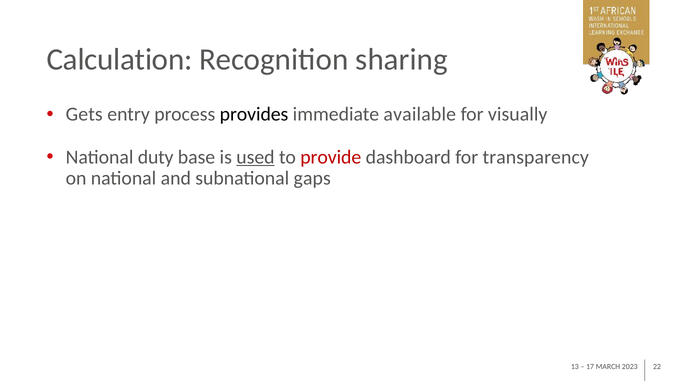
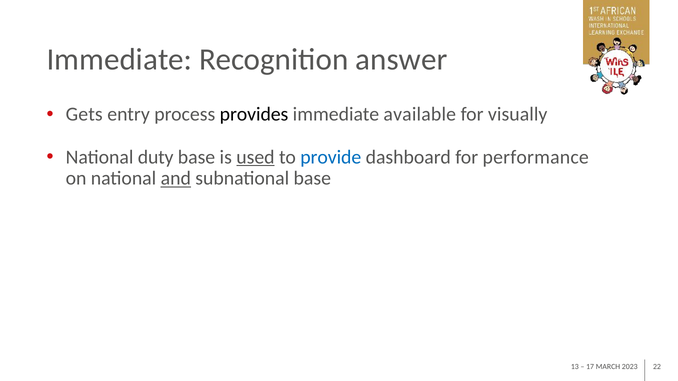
Calculation at (120, 59): Calculation -> Immediate
sharing: sharing -> answer
provide colour: red -> blue
transparency: transparency -> performance
and underline: none -> present
subnational gaps: gaps -> base
